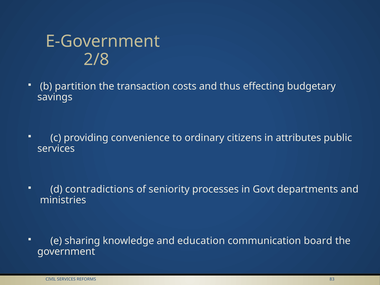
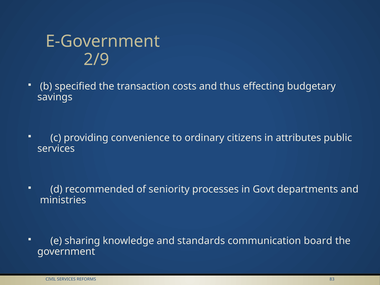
2/8: 2/8 -> 2/9
partition: partition -> specified
contradictions: contradictions -> recommended
education: education -> standards
